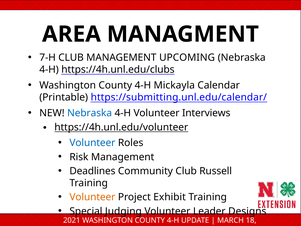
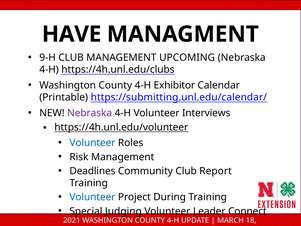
AREA: AREA -> HAVE
7-H: 7-H -> 9-H
Mickayla: Mickayla -> Exhibitor
Nebraska at (90, 113) colour: blue -> purple
Russell: Russell -> Report
Volunteer at (92, 197) colour: orange -> blue
Exhibit: Exhibit -> During
Designs: Designs -> Connect
